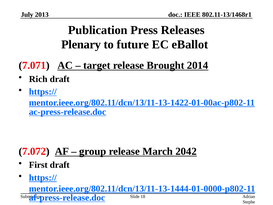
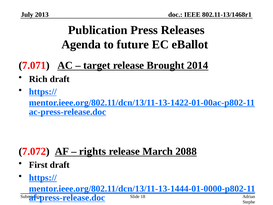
Plenary: Plenary -> Agenda
group: group -> rights
2042: 2042 -> 2088
